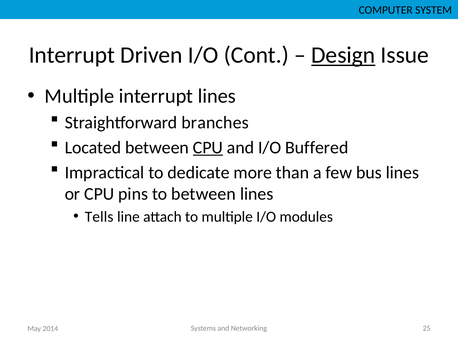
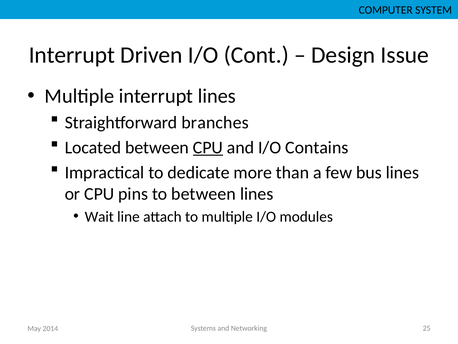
Design underline: present -> none
Buffered: Buffered -> Contains
Tells: Tells -> Wait
